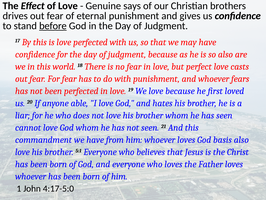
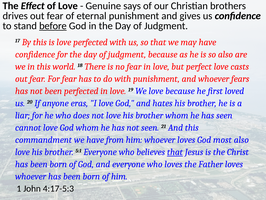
able: able -> eras
basis: basis -> most
that at (175, 152) underline: none -> present
4:17-5:0: 4:17-5:0 -> 4:17-5:3
